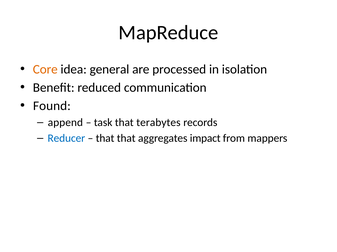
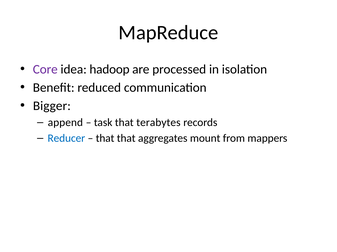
Core colour: orange -> purple
general: general -> hadoop
Found: Found -> Bigger
impact: impact -> mount
